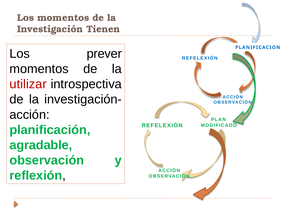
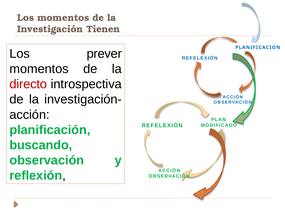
utilizar: utilizar -> directo
agradable: agradable -> buscando
